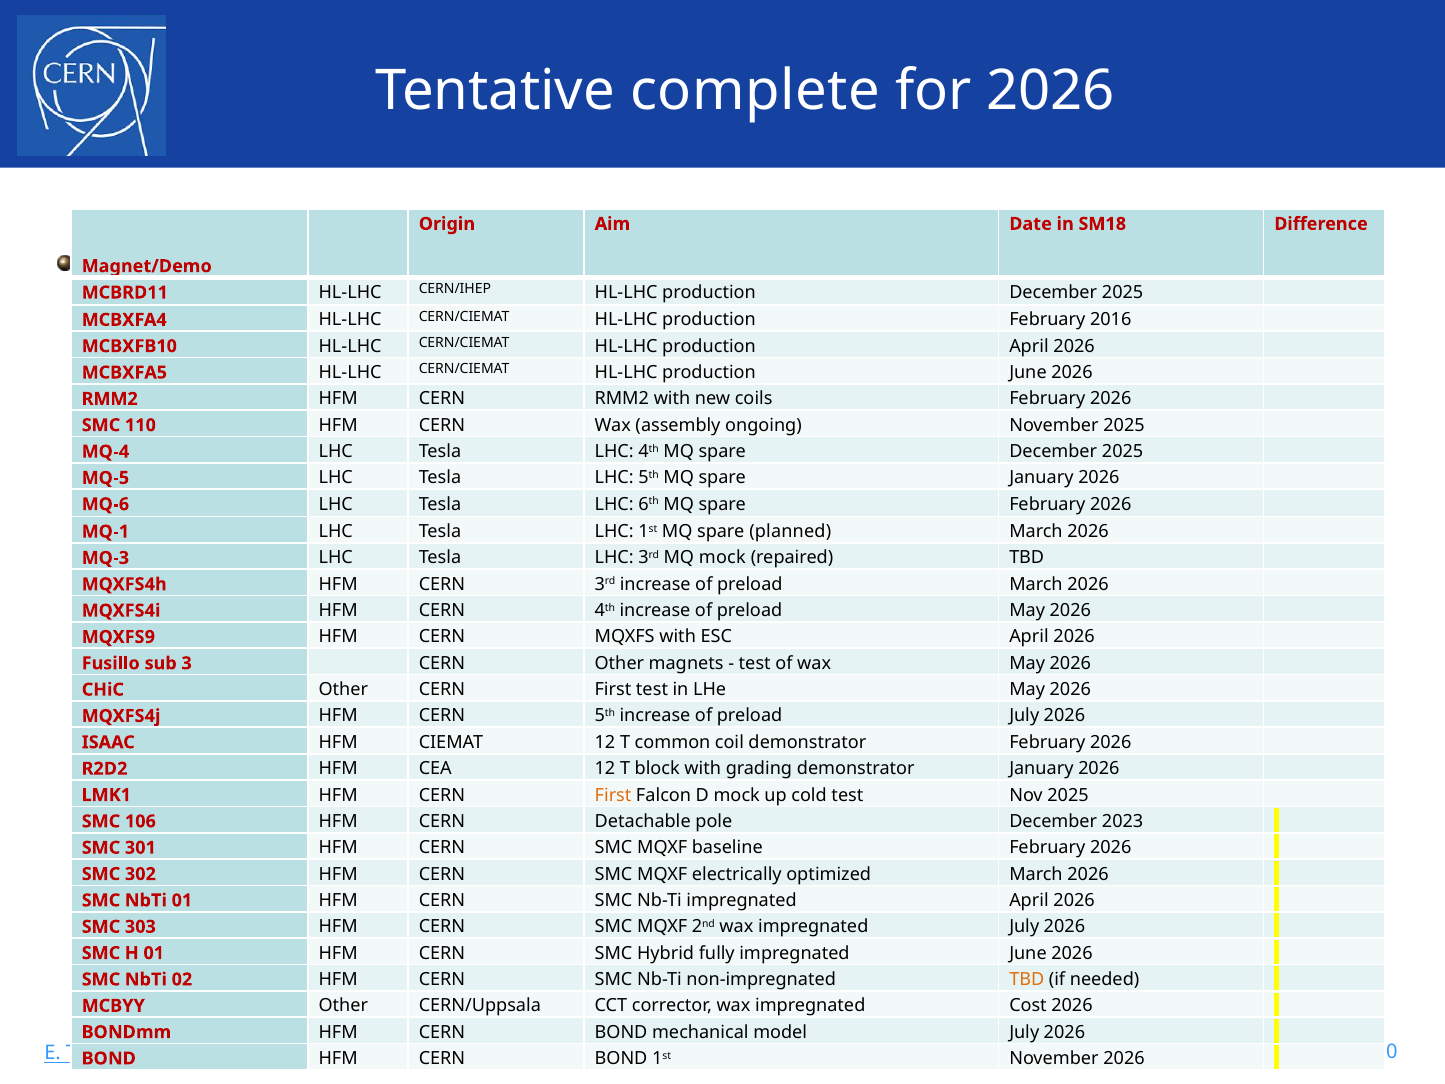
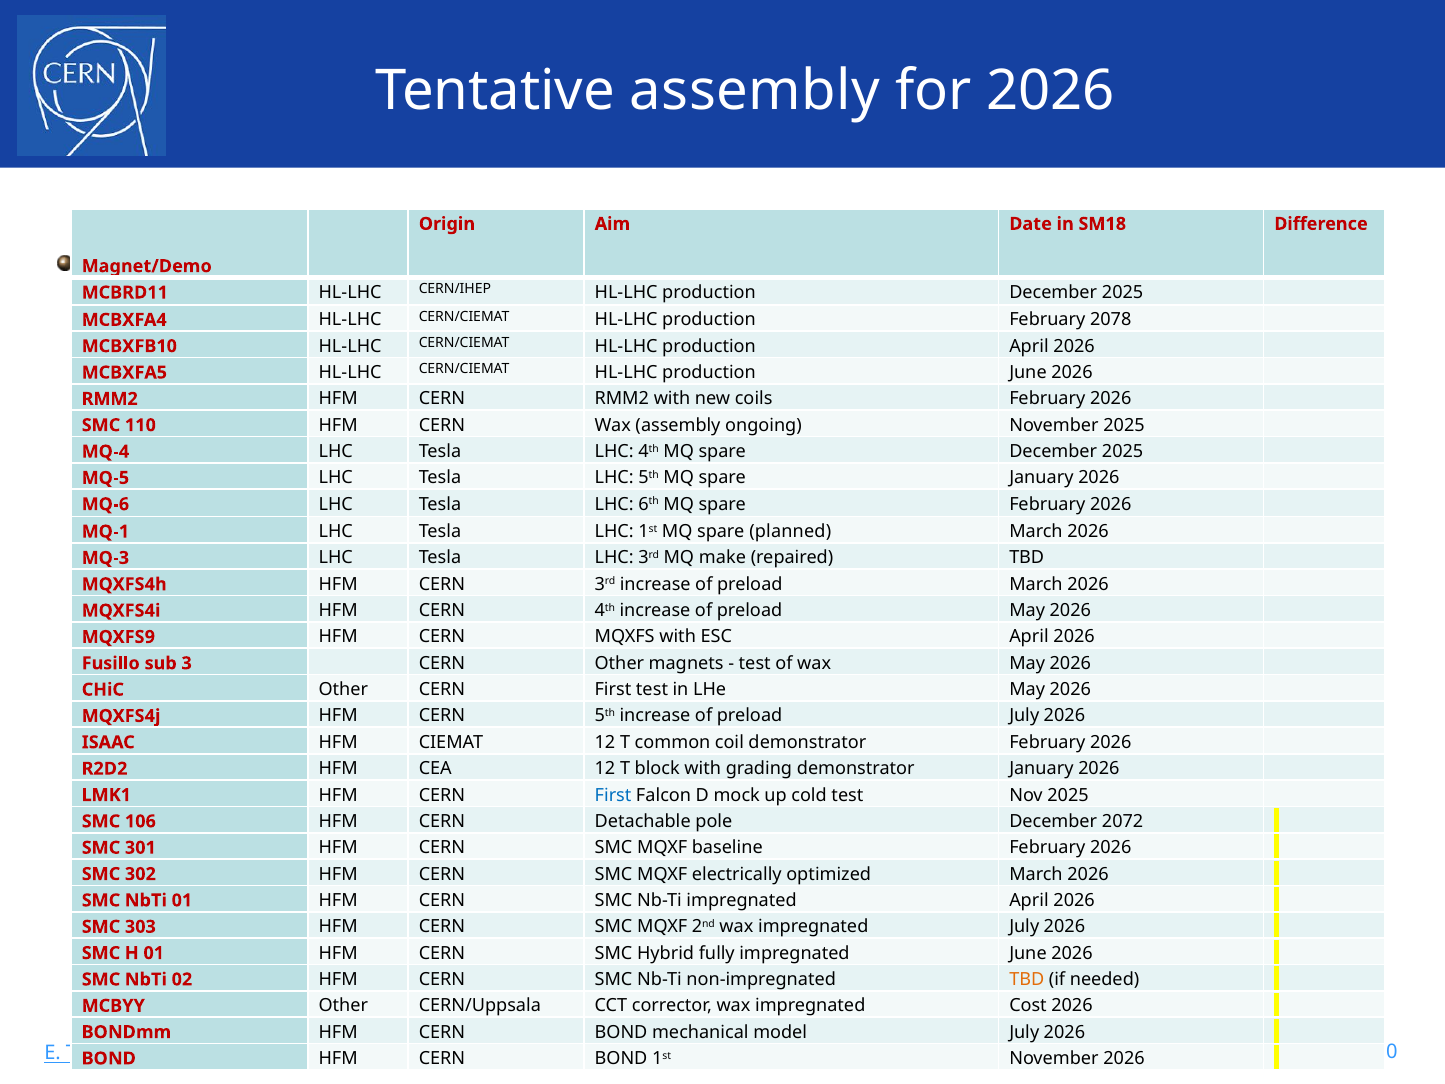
Tentative complete: complete -> assembly
2016: 2016 -> 2078
MQ mock: mock -> make
First at (613, 795) colour: orange -> blue
2023: 2023 -> 2072
